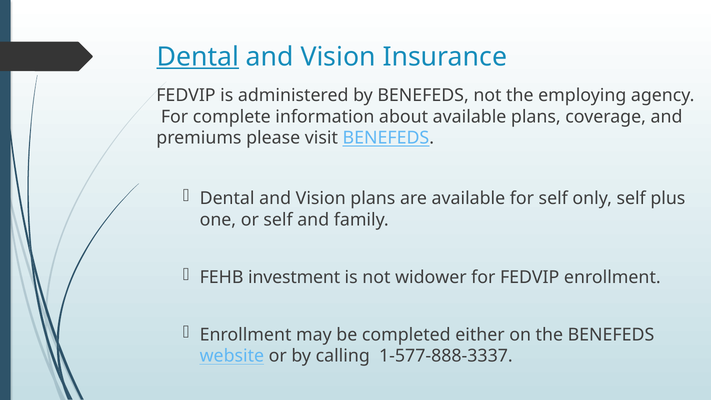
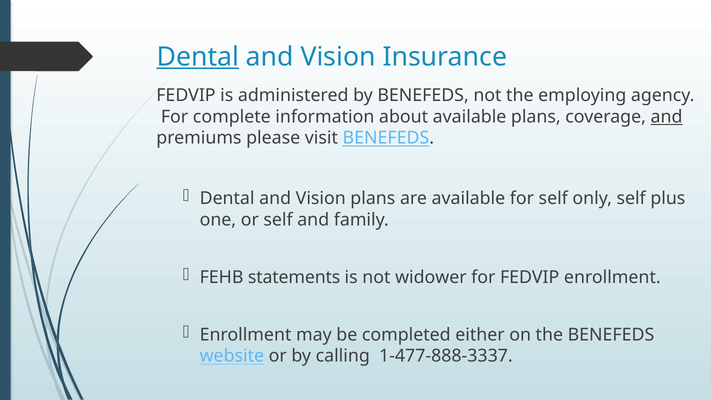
and at (667, 117) underline: none -> present
investment: investment -> statements
1-577-888-3337: 1-577-888-3337 -> 1-477-888-3337
